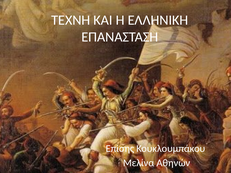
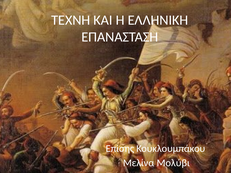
Αθηνών: Αθηνών -> Μολύβι
